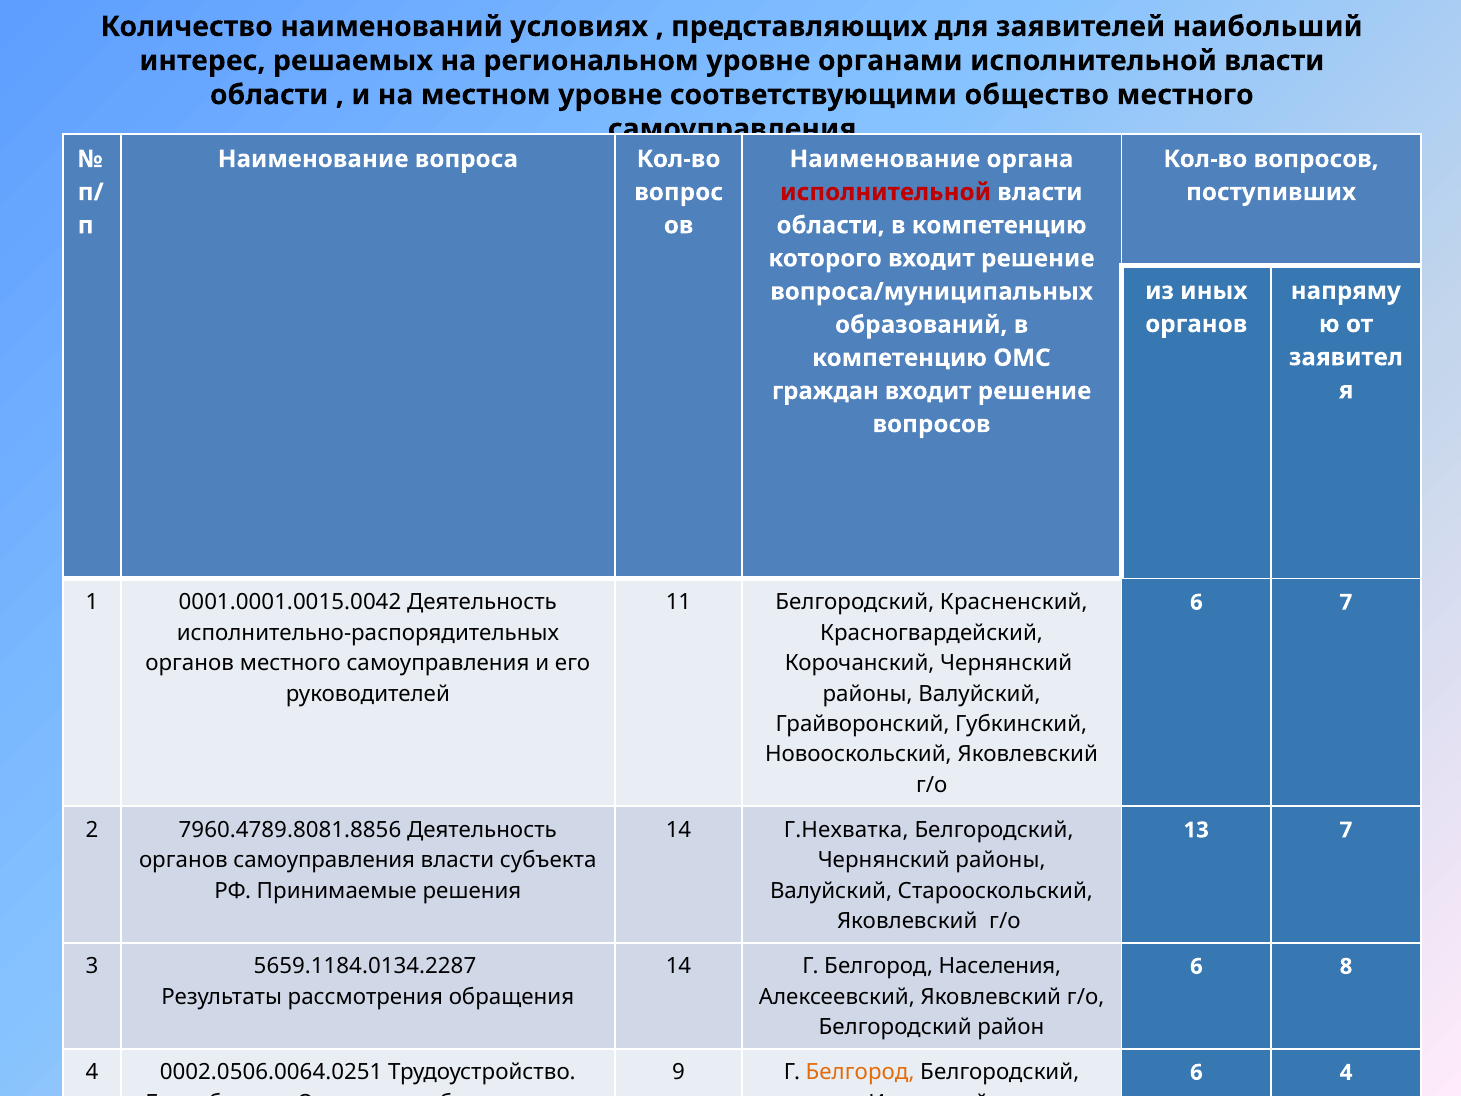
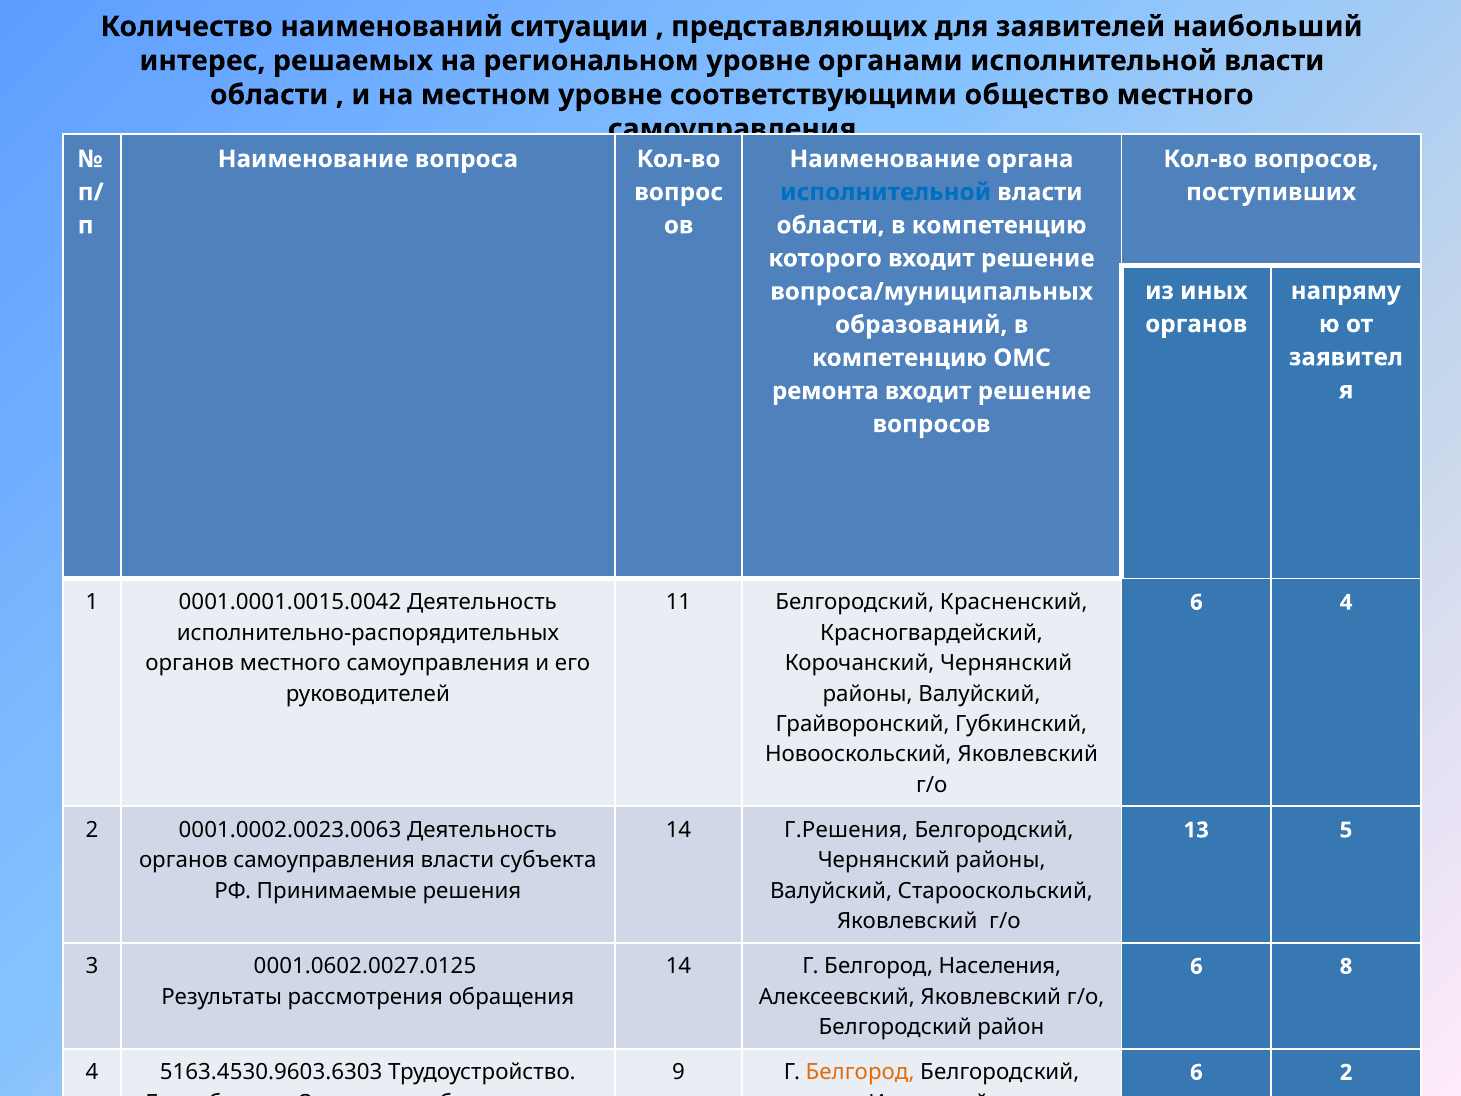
наименований условиях: условиях -> ситуации
исполнительной at (886, 192) colour: red -> blue
граждан: граждан -> ремонта
6 7: 7 -> 4
7960.4789.8081.8856: 7960.4789.8081.8856 -> 0001.0002.0023.0063
Г.Нехватка: Г.Нехватка -> Г.Решения
13 7: 7 -> 5
5659.1184.0134.2287: 5659.1184.0134.2287 -> 0001.0602.0027.0125
0002.0506.0064.0251: 0002.0506.0064.0251 -> 5163.4530.9603.6303
6 4: 4 -> 2
